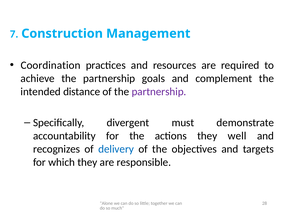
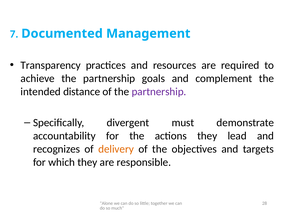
Construction: Construction -> Documented
Coordination: Coordination -> Transparency
well: well -> lead
delivery colour: blue -> orange
